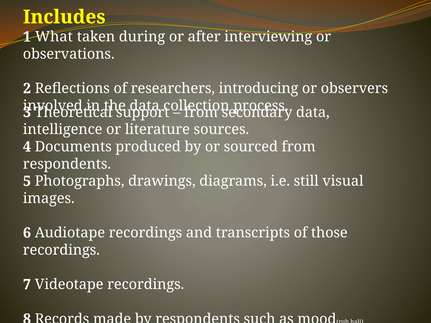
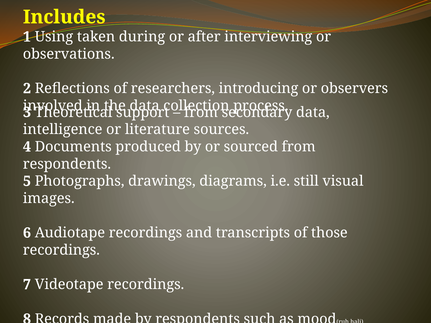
What: What -> Using
